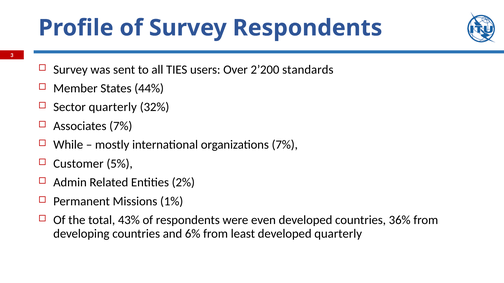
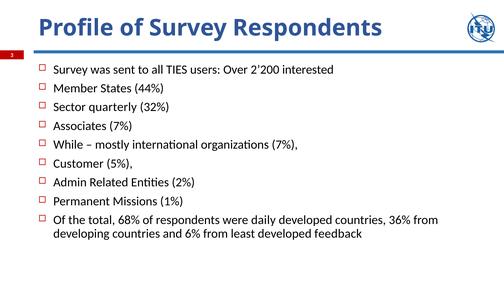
standards: standards -> interested
43%: 43% -> 68%
even: even -> daily
developed quarterly: quarterly -> feedback
